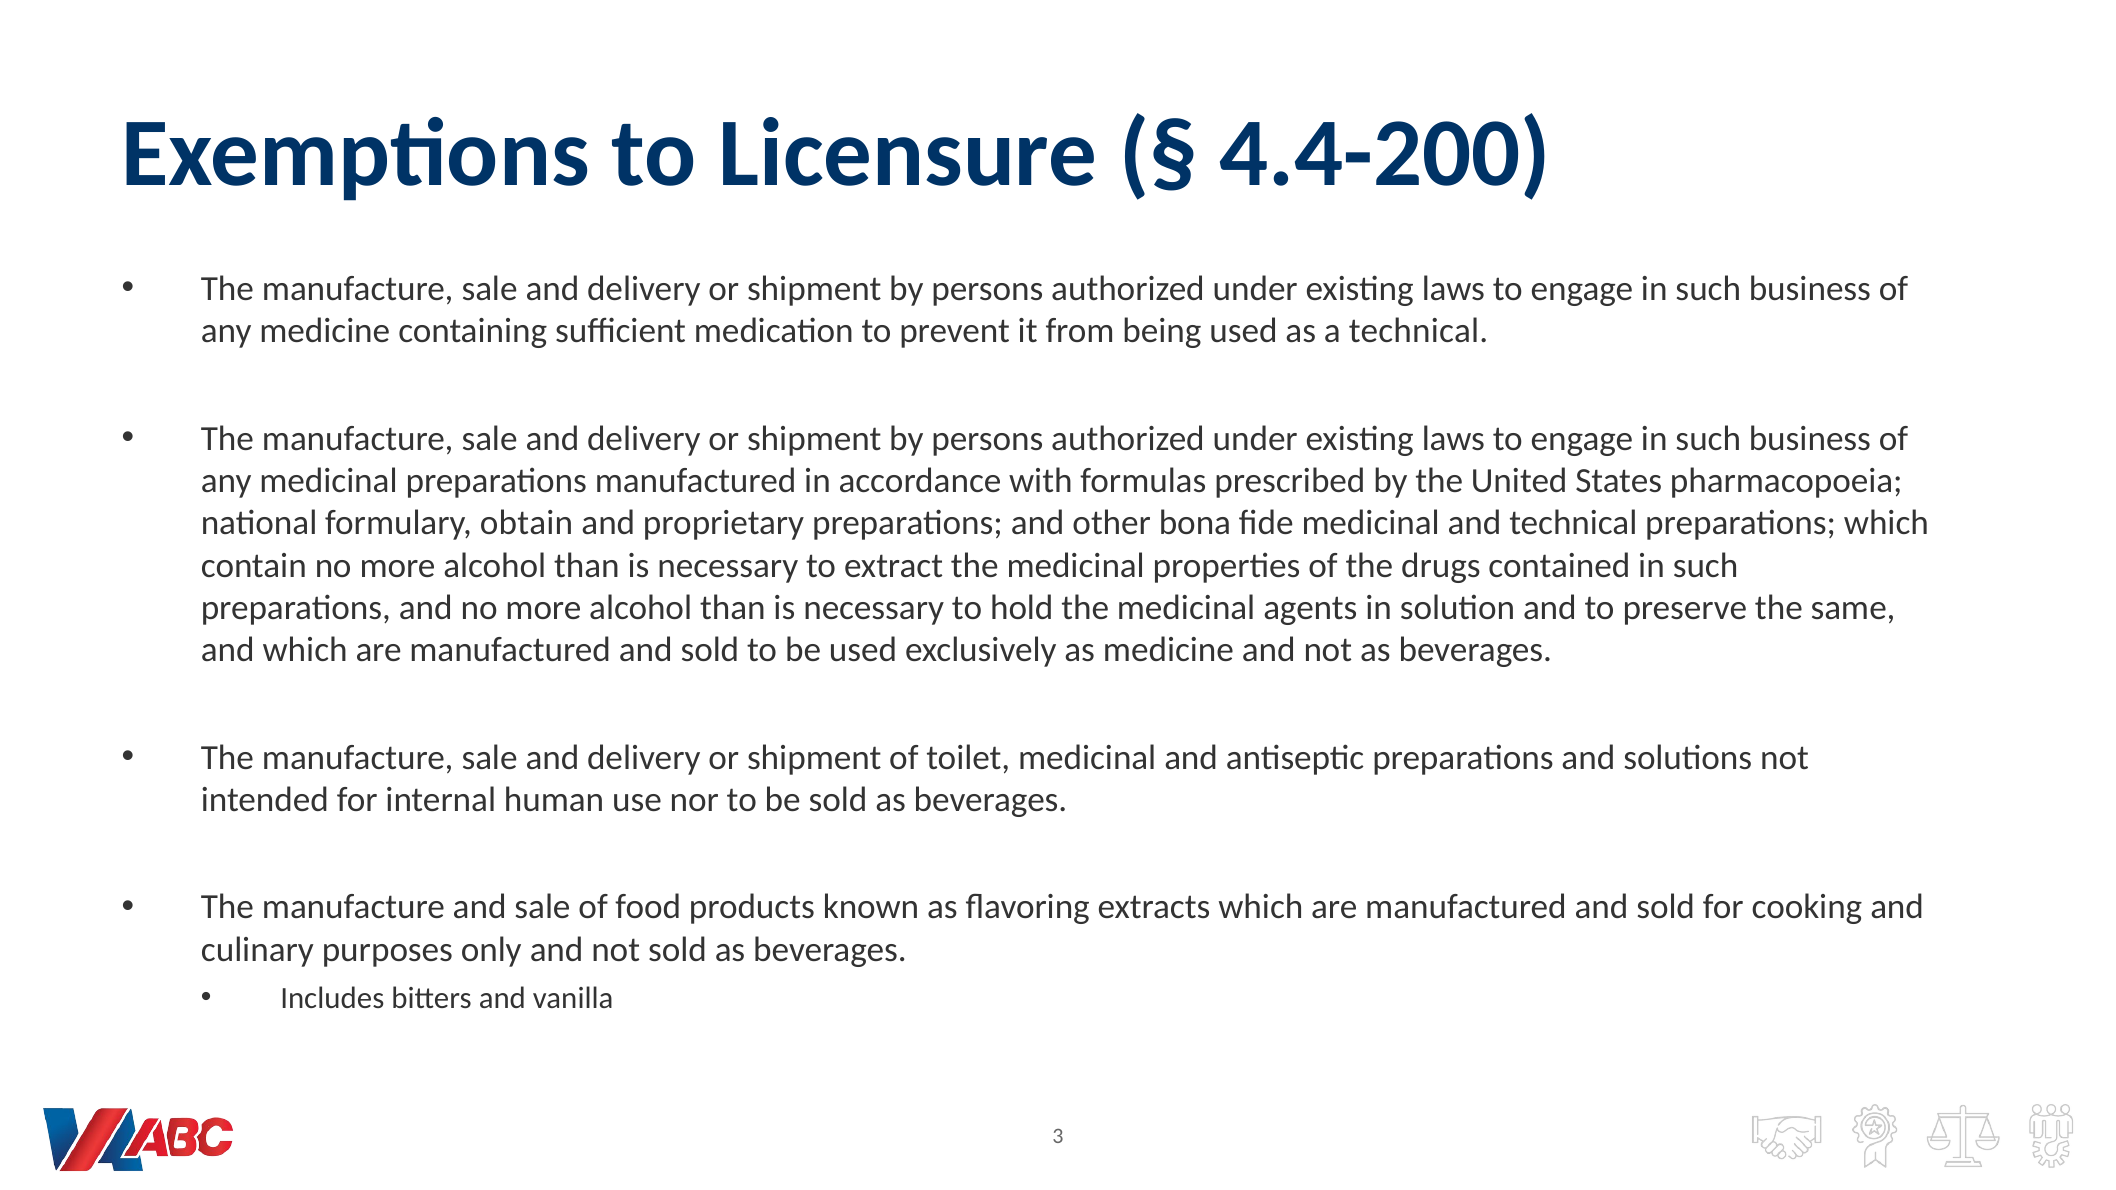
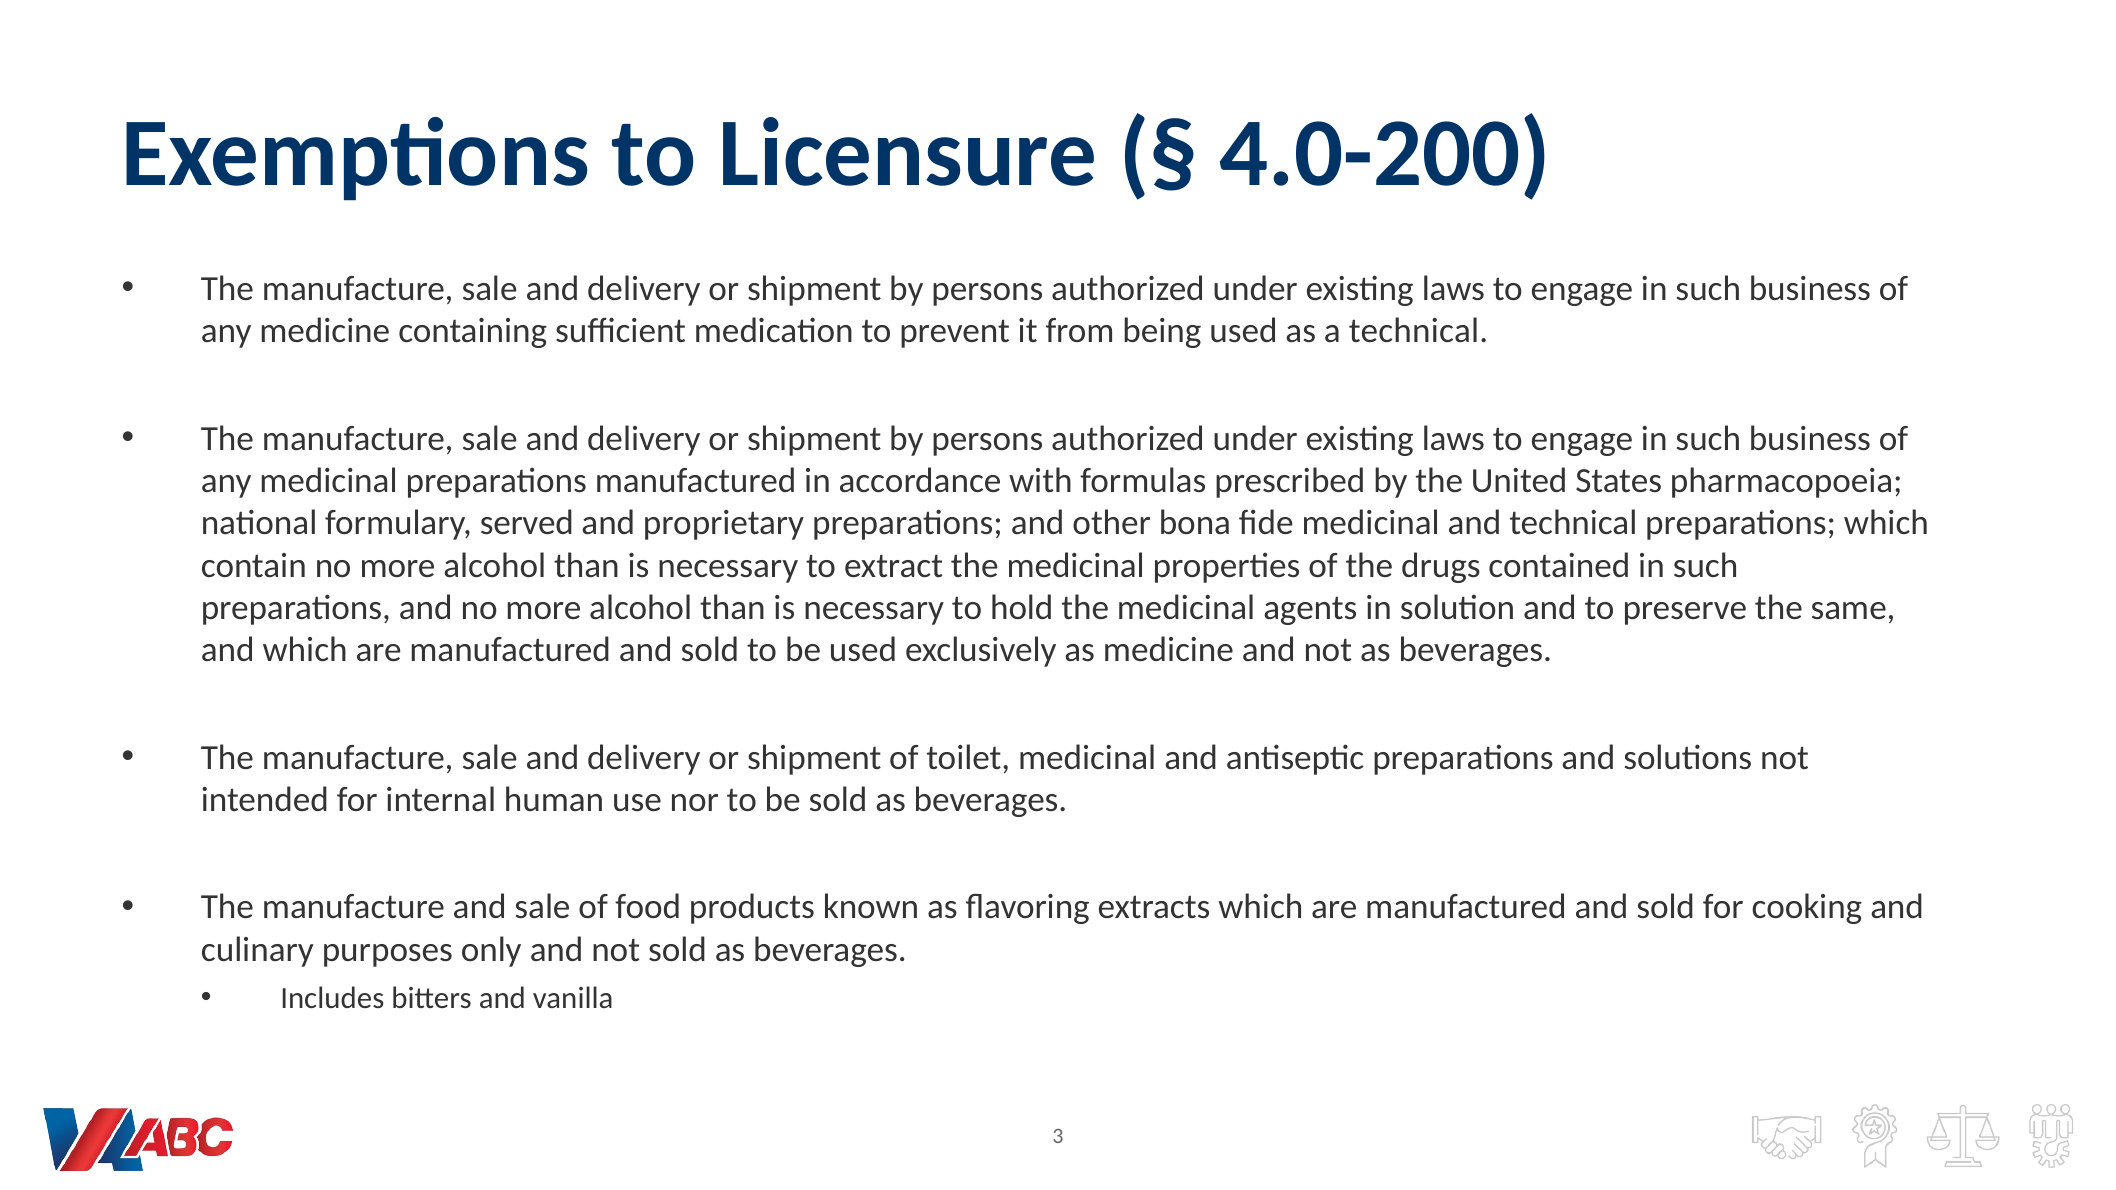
4.4-200: 4.4-200 -> 4.0-200
obtain: obtain -> served
